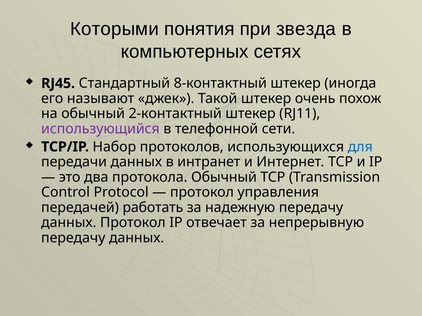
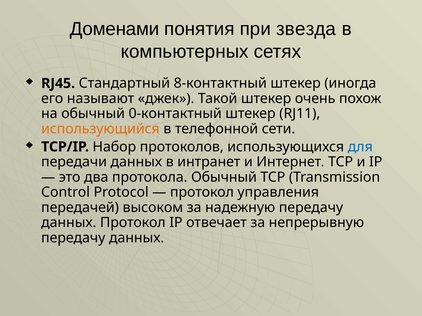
Которыми: Которыми -> Доменами
2-контактный: 2-контактный -> 0-контактный
использующийся colour: purple -> orange
работать: работать -> высоком
